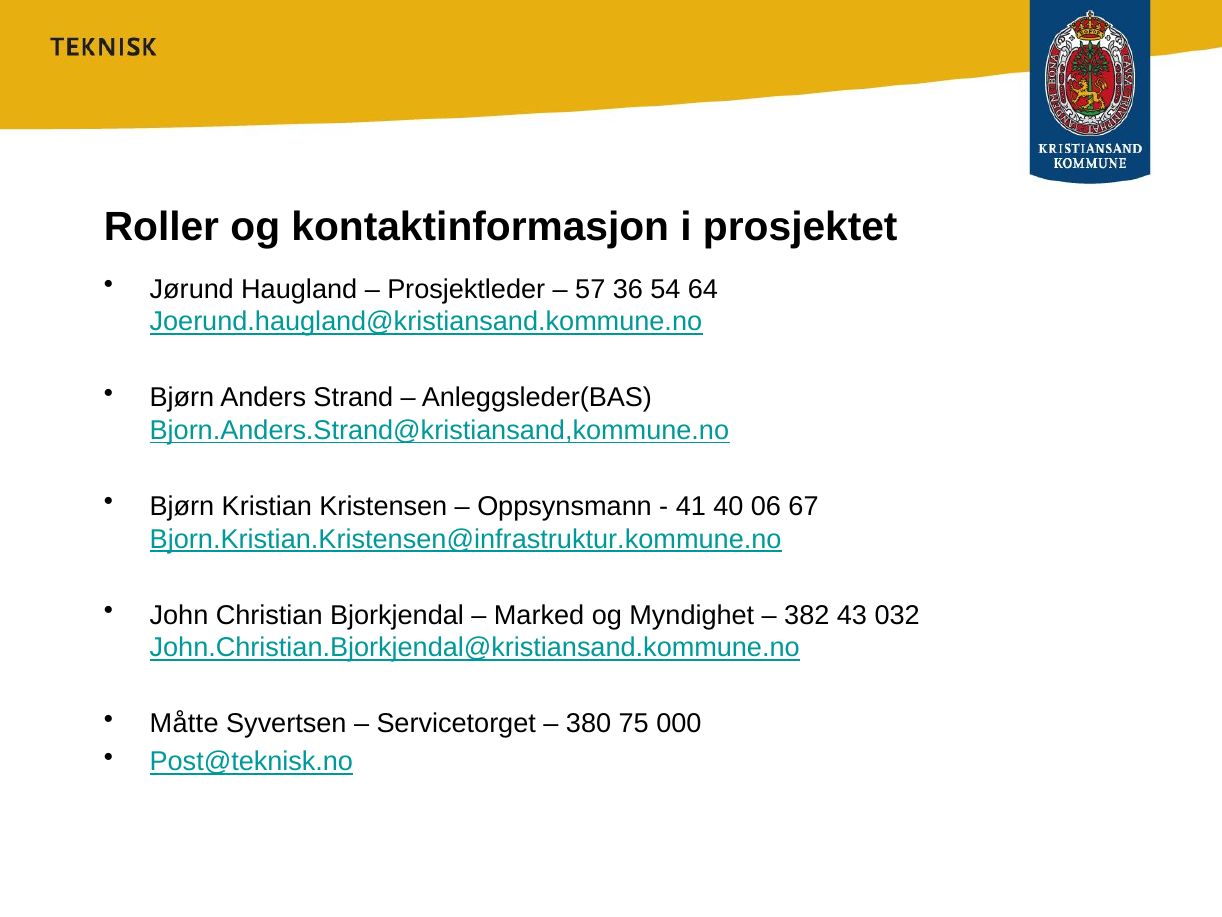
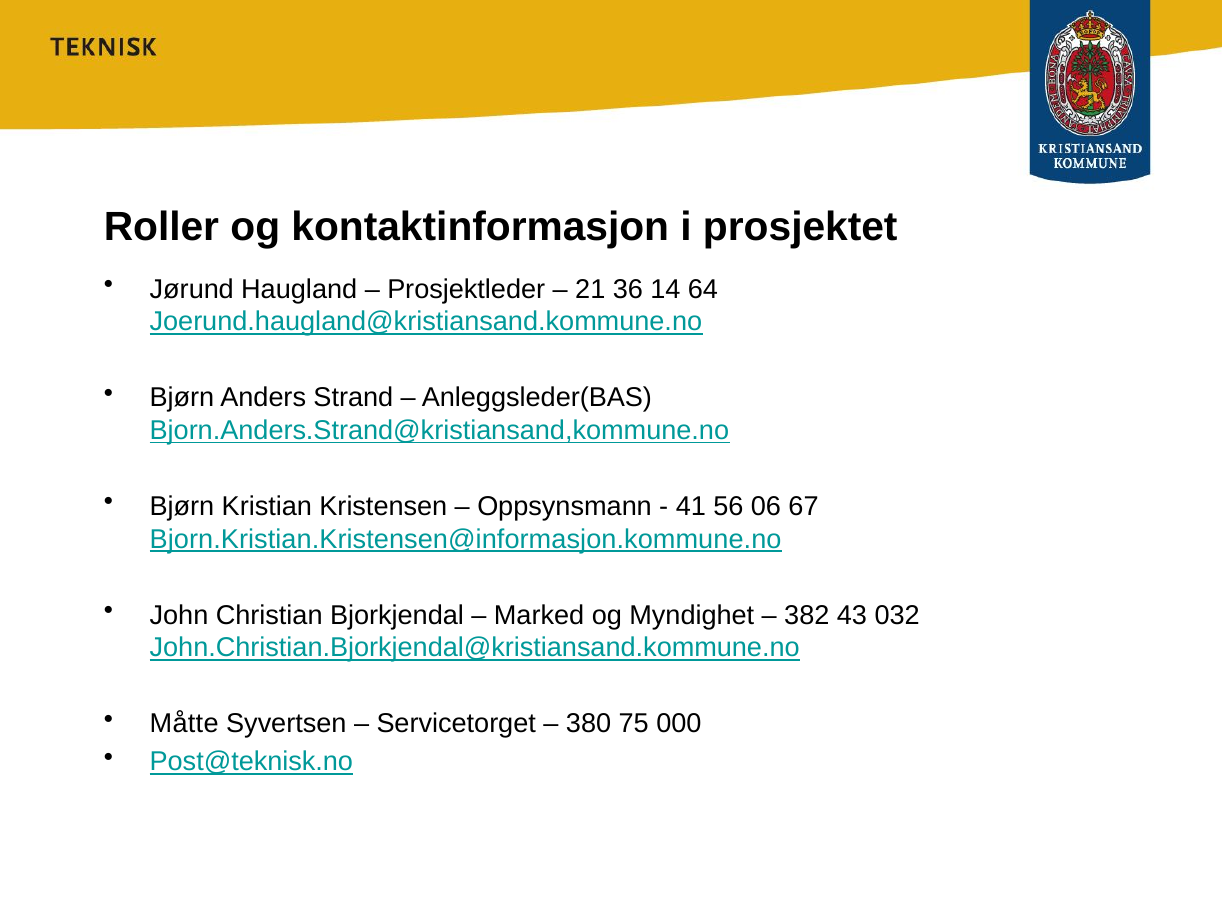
57: 57 -> 21
54: 54 -> 14
40: 40 -> 56
Bjorn.Kristian.Kristensen@infrastruktur.kommune.no: Bjorn.Kristian.Kristensen@infrastruktur.kommune.no -> Bjorn.Kristian.Kristensen@informasjon.kommune.no
